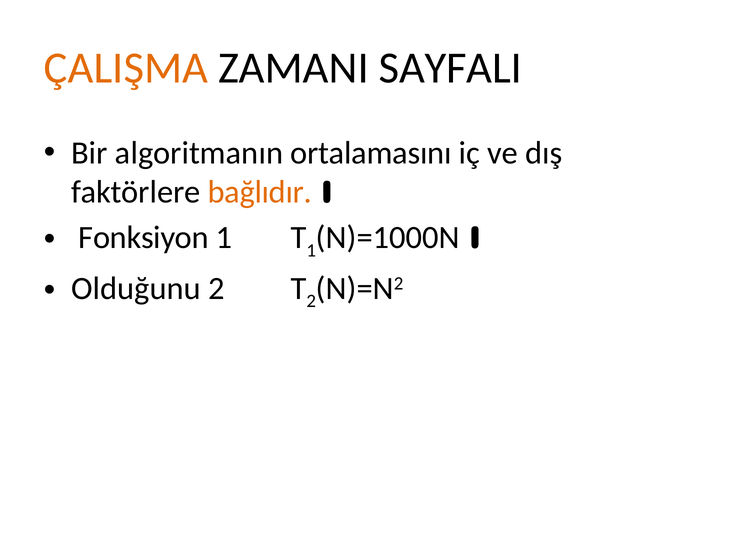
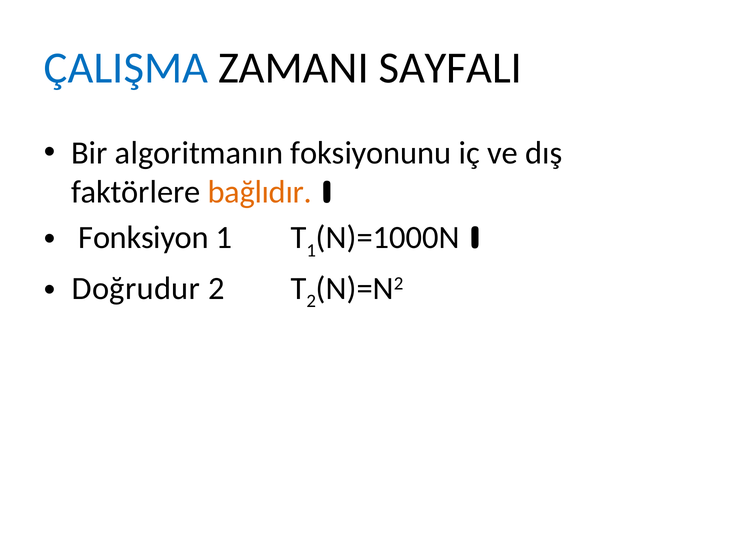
ÇALIŞMA colour: orange -> blue
ortalamasını: ortalamasını -> foksiyonunu
Olduğunu: Olduğunu -> Doğrudur
